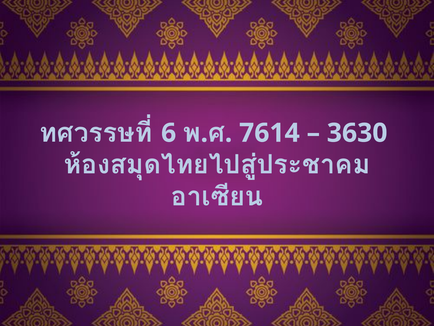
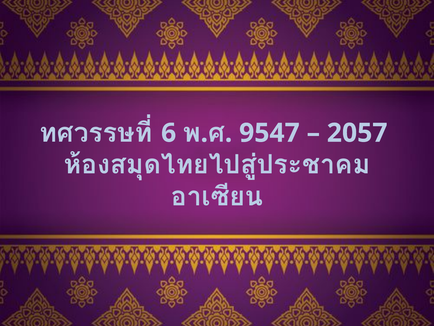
7614: 7614 -> 9547
3630: 3630 -> 2057
